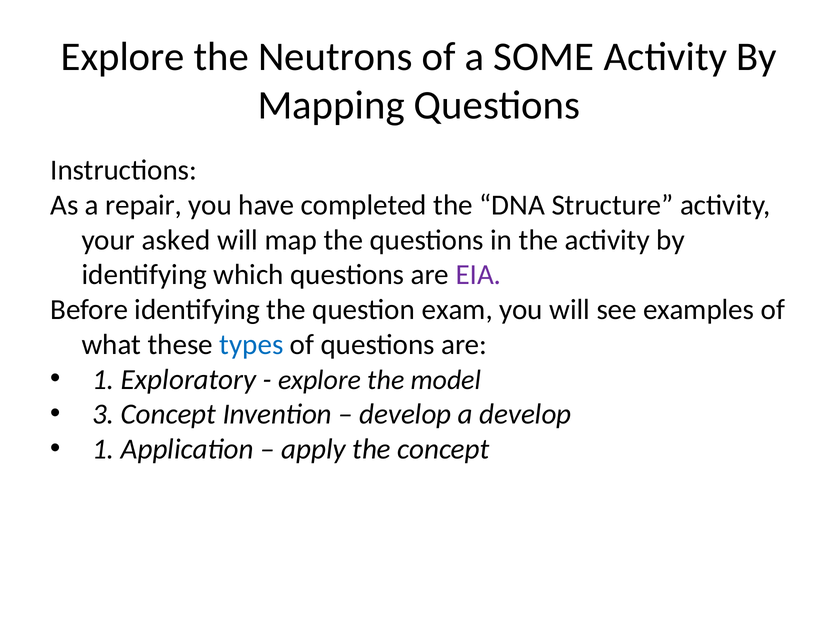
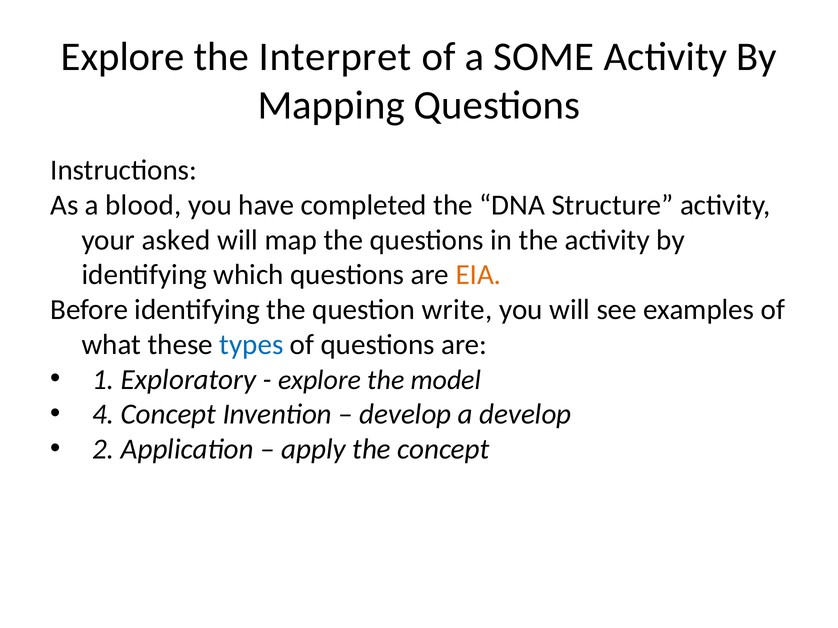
Neutrons: Neutrons -> Interpret
repair: repair -> blood
EIA colour: purple -> orange
exam: exam -> write
3: 3 -> 4
1 at (103, 450): 1 -> 2
